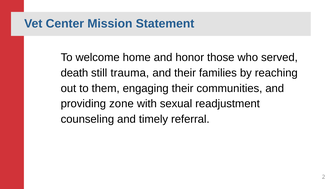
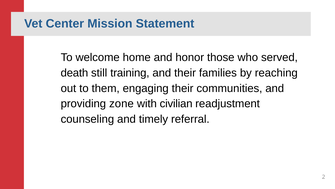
trauma: trauma -> training
sexual: sexual -> civilian
